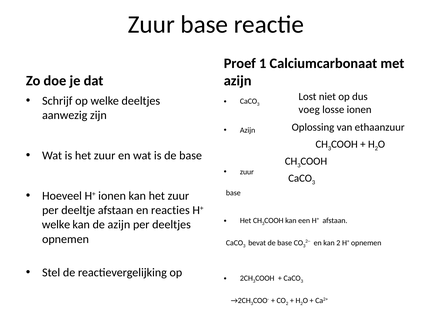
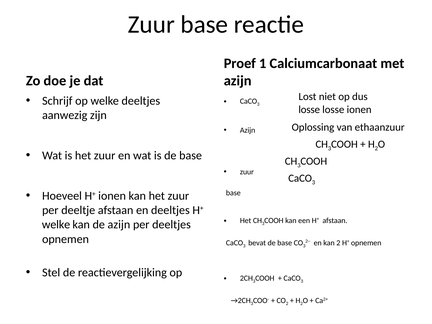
voeg at (309, 109): voeg -> losse
en reacties: reacties -> deeltjes
